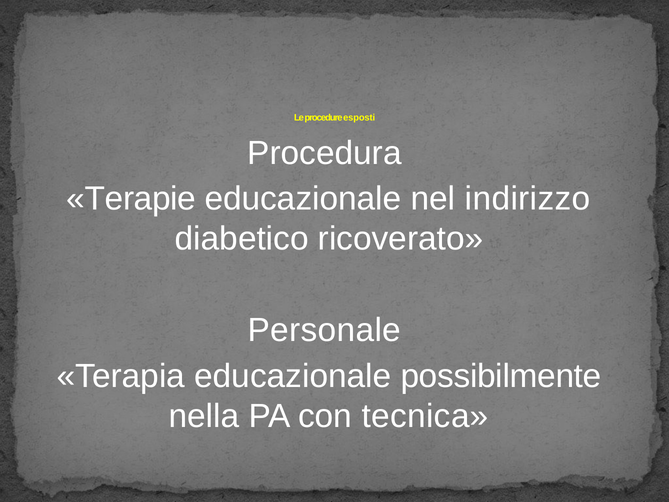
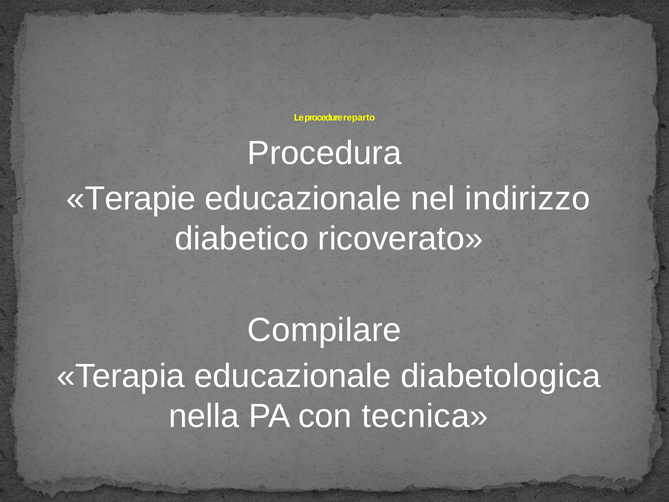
esposti: esposti -> reparto
Personale: Personale -> Compilare
possibilmente: possibilmente -> diabetologica
